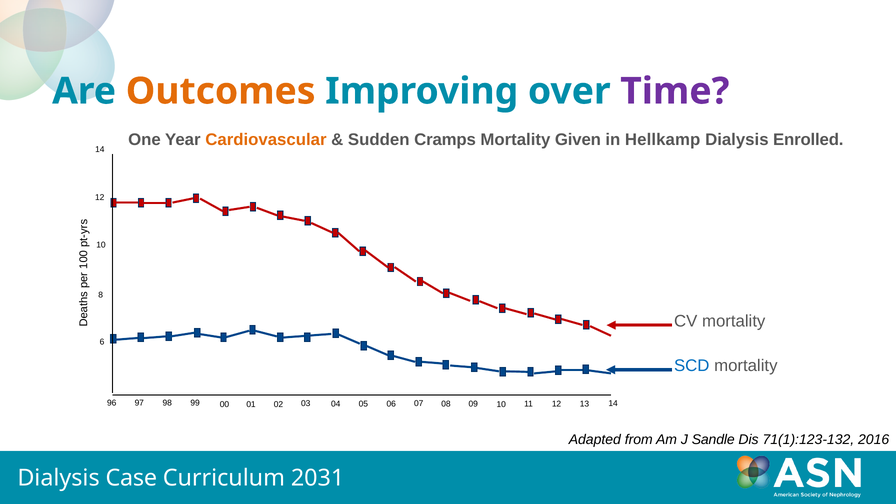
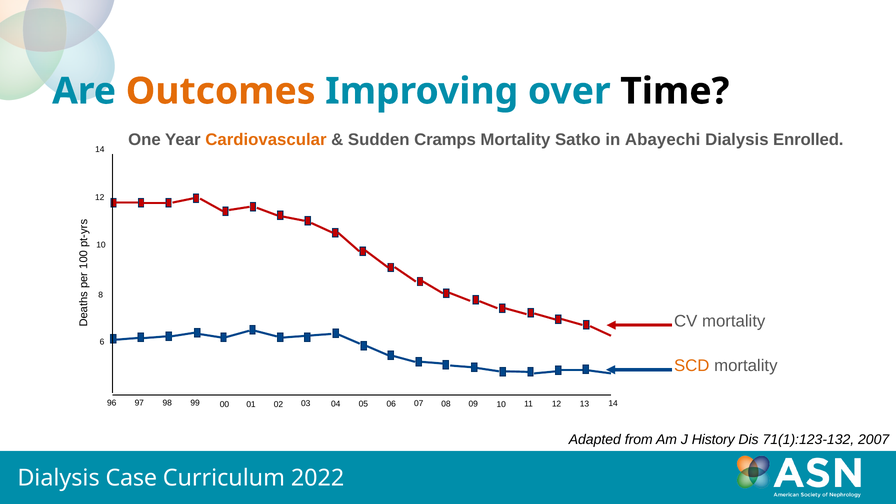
Time colour: purple -> black
Given: Given -> Satko
Hellkamp: Hellkamp -> Abayechi
SCD colour: blue -> orange
Sandle: Sandle -> History
2016: 2016 -> 2007
2031: 2031 -> 2022
